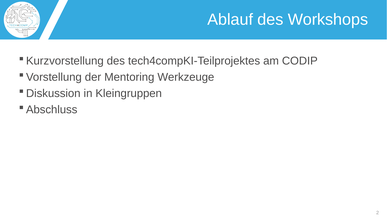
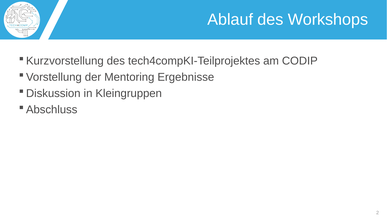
Werkzeuge: Werkzeuge -> Ergebnisse
